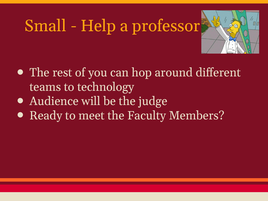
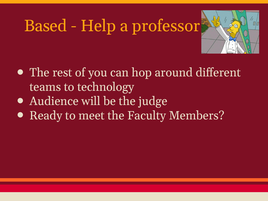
Small: Small -> Based
